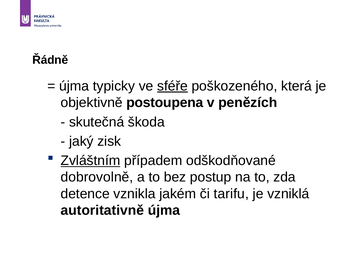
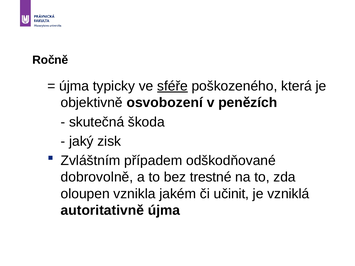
Řádně: Řádně -> Ročně
postoupena: postoupena -> osvobození
Zvláštním underline: present -> none
postup: postup -> trestné
detence: detence -> oloupen
tarifu: tarifu -> učinit
